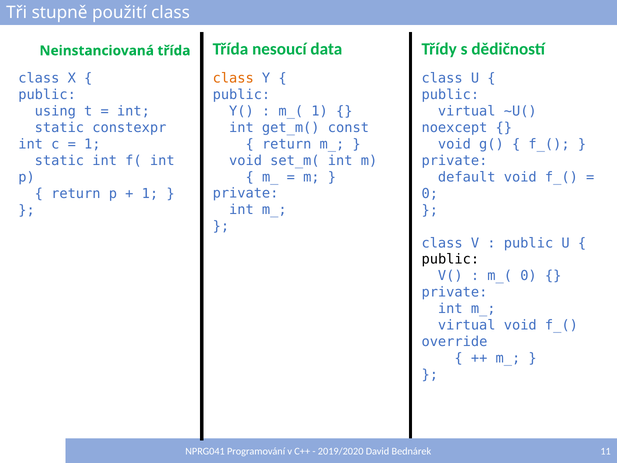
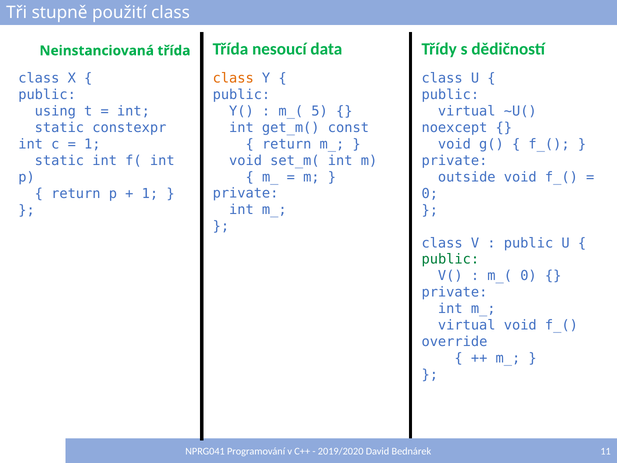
m_( 1: 1 -> 5
default: default -> outside
public at (450, 259) colour: black -> green
